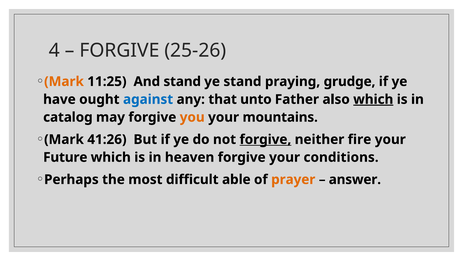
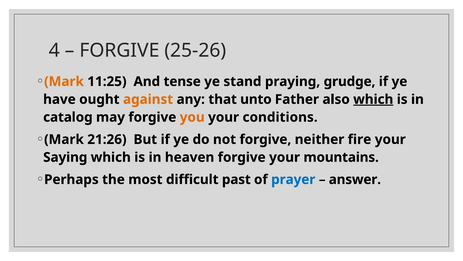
And stand: stand -> tense
against colour: blue -> orange
mountains: mountains -> conditions
41:26: 41:26 -> 21:26
forgive at (265, 139) underline: present -> none
Future: Future -> Saying
conditions: conditions -> mountains
able: able -> past
prayer colour: orange -> blue
